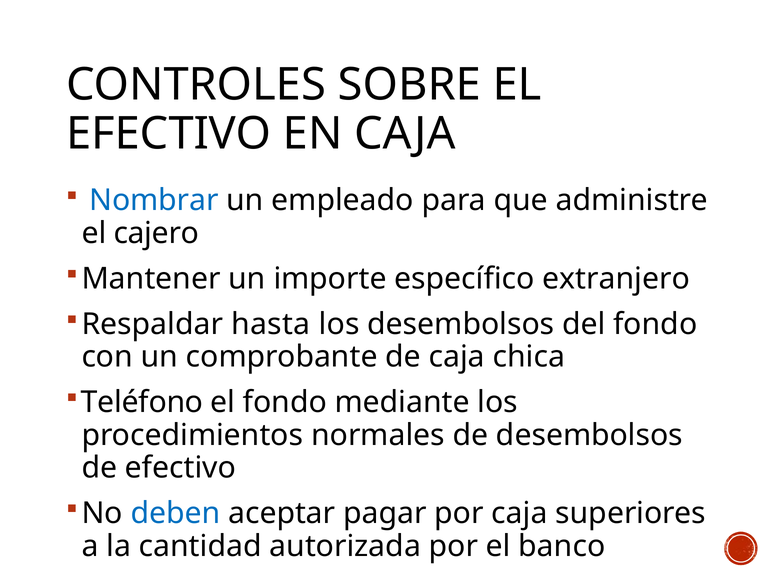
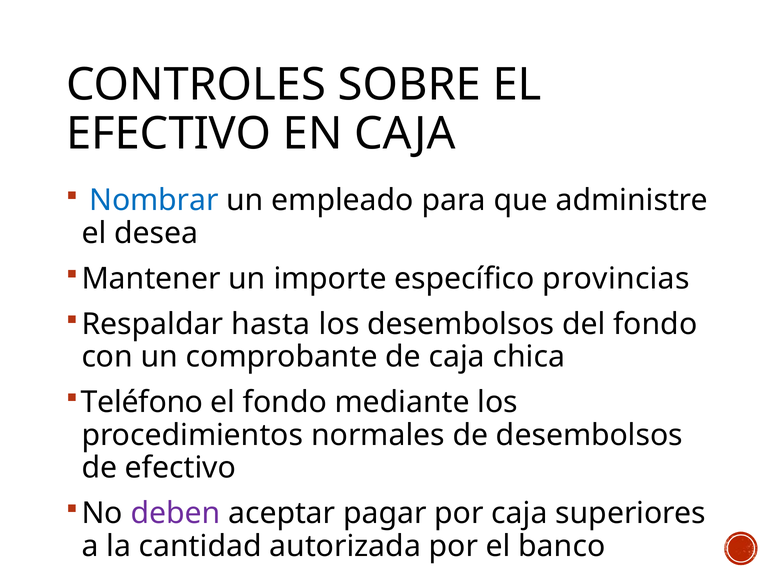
cajero: cajero -> desea
extranjero: extranjero -> provincias
deben colour: blue -> purple
